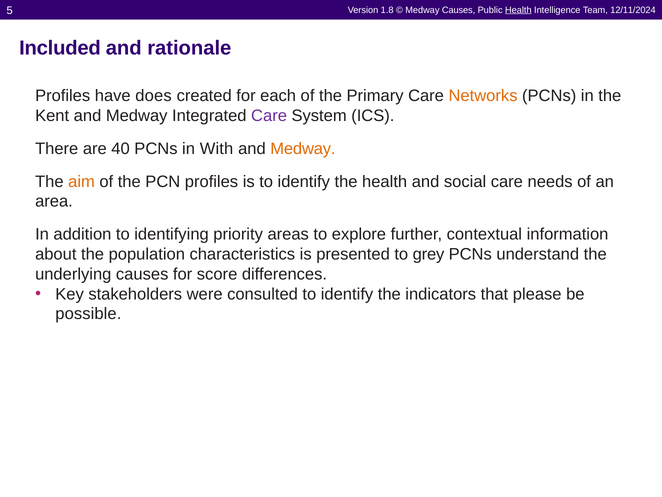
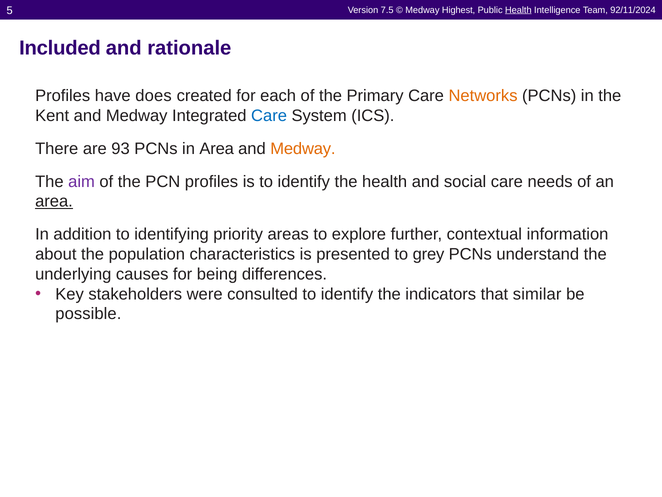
1.8: 1.8 -> 7.5
Medway Causes: Causes -> Highest
12/11/2024: 12/11/2024 -> 92/11/2024
Care at (269, 116) colour: purple -> blue
40: 40 -> 93
in With: With -> Area
aim colour: orange -> purple
area at (54, 201) underline: none -> present
score: score -> being
please: please -> similar
